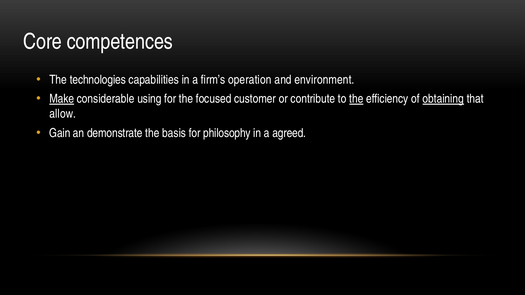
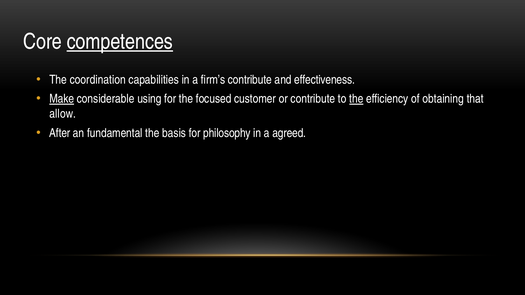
competences underline: none -> present
technologies: technologies -> coordination
firm’s operation: operation -> contribute
environment: environment -> effectiveness
obtaining underline: present -> none
Gain: Gain -> After
demonstrate: demonstrate -> fundamental
